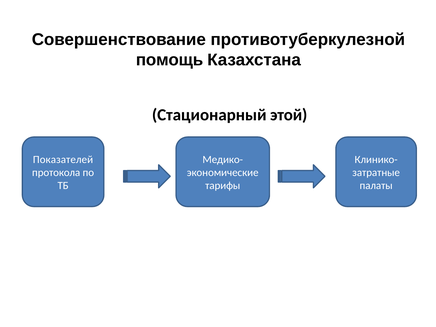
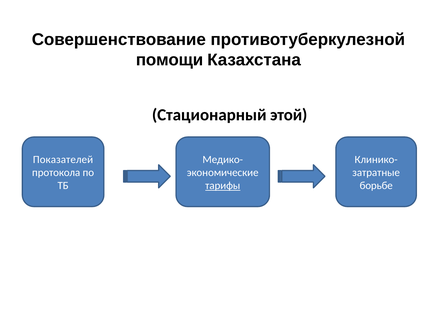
помощь: помощь -> помощи
тарифы underline: none -> present
палаты: палаты -> борьбе
